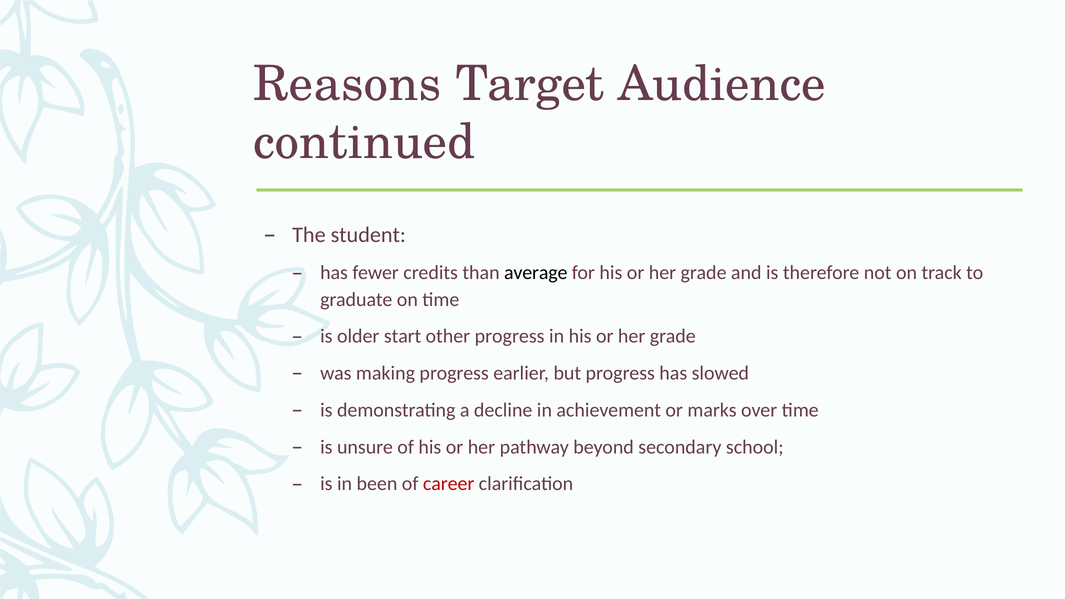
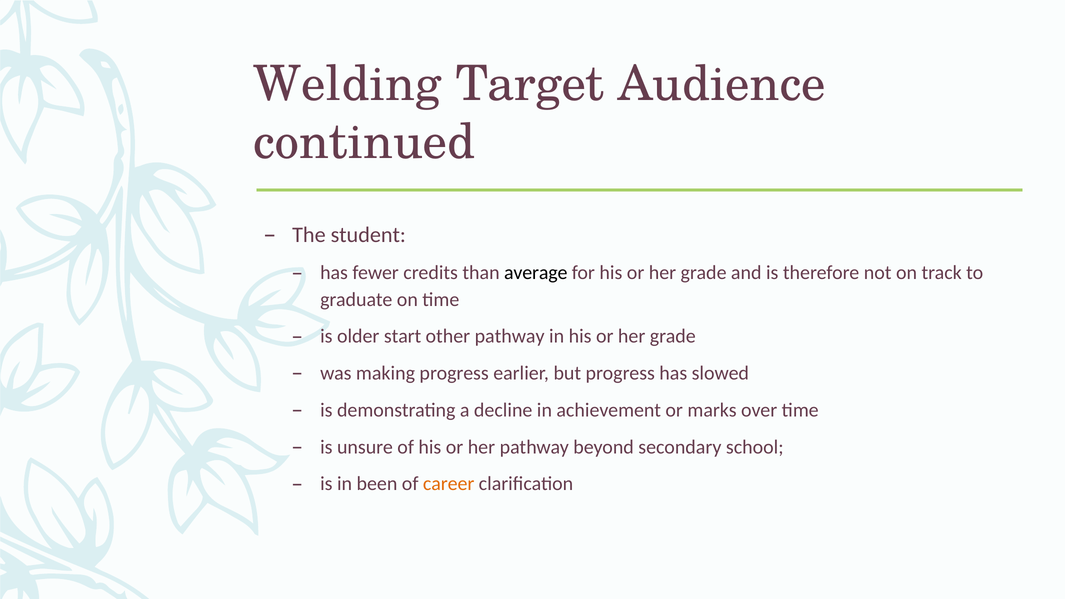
Reasons: Reasons -> Welding
other progress: progress -> pathway
career colour: red -> orange
